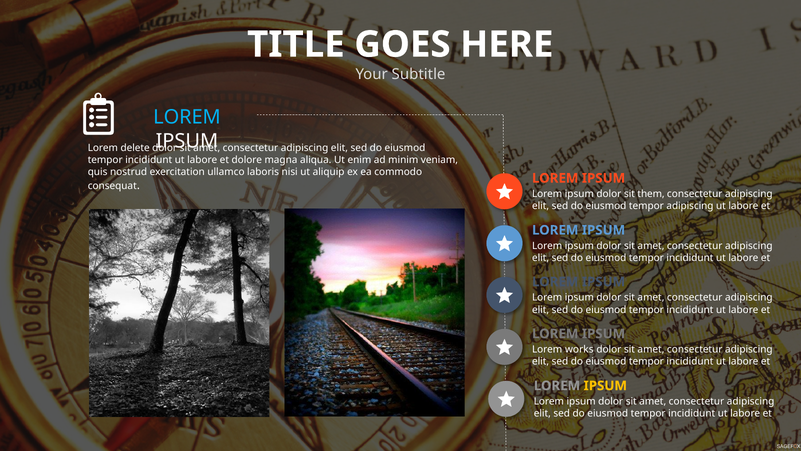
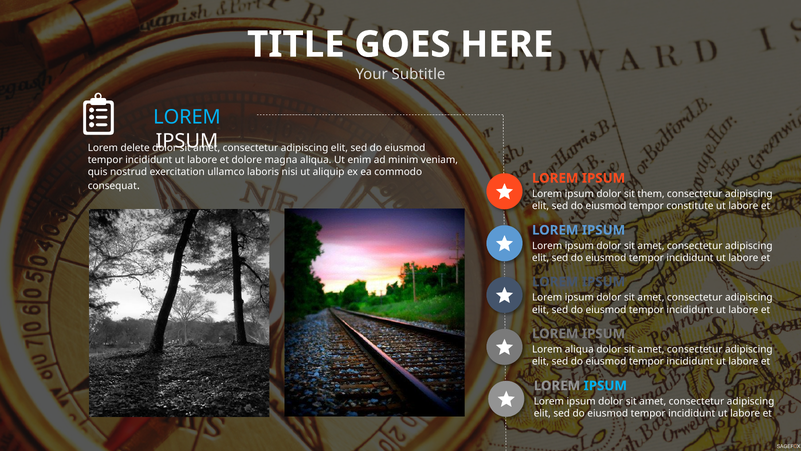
tempor adipiscing: adipiscing -> constitute
Lorem works: works -> aliqua
IPSUM at (605, 385) colour: yellow -> light blue
